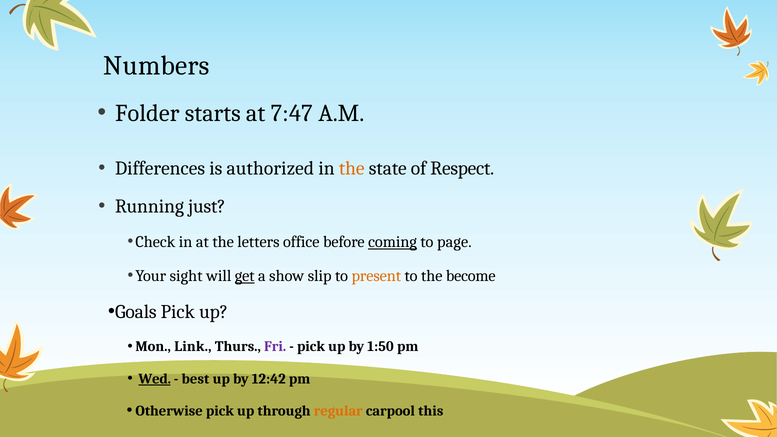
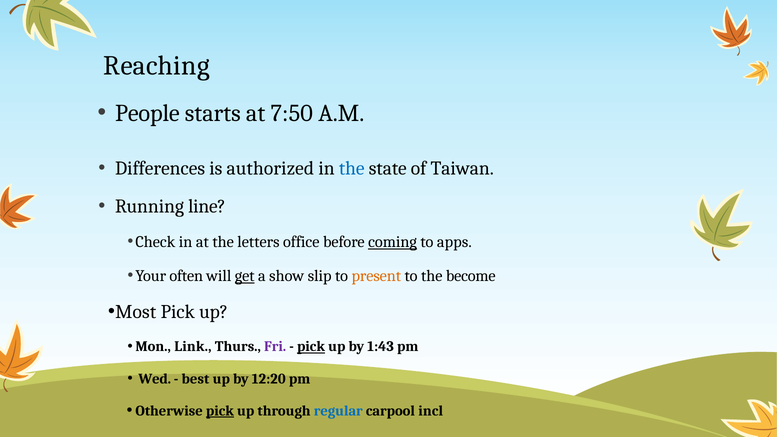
Numbers: Numbers -> Reaching
Folder: Folder -> People
7:47: 7:47 -> 7:50
the at (352, 168) colour: orange -> blue
Respect: Respect -> Taiwan
just: just -> line
page: page -> apps
sight: sight -> often
Goals: Goals -> Most
pick at (311, 347) underline: none -> present
1:50: 1:50 -> 1:43
Wed underline: present -> none
12:42: 12:42 -> 12:20
pick at (220, 411) underline: none -> present
regular colour: orange -> blue
this: this -> incl
